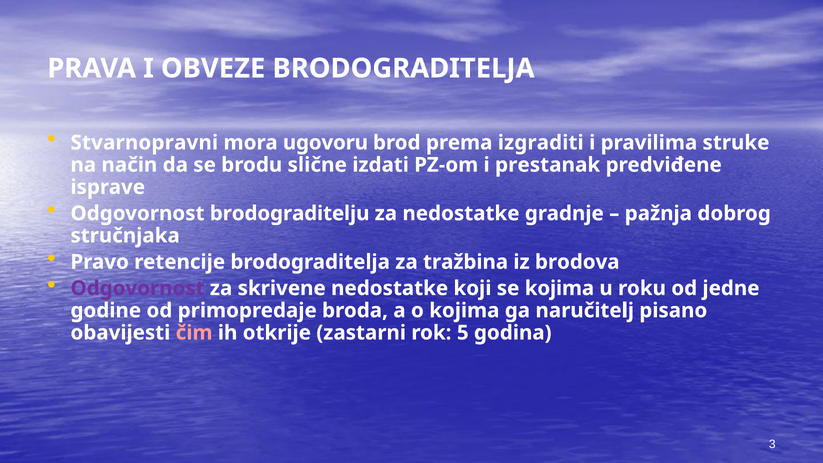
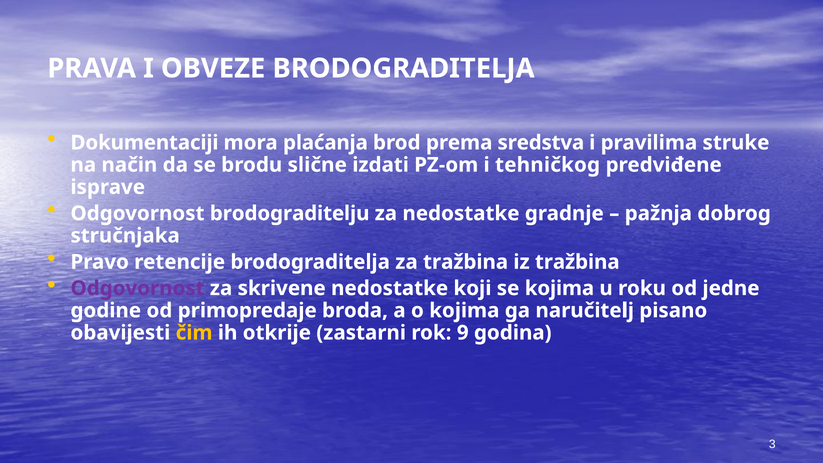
Stvarnopravni: Stvarnopravni -> Dokumentaciji
ugovoru: ugovoru -> plaćanja
izgraditi: izgraditi -> sredstva
prestanak: prestanak -> tehničkog
iz brodova: brodova -> tražbina
čim colour: pink -> yellow
5: 5 -> 9
